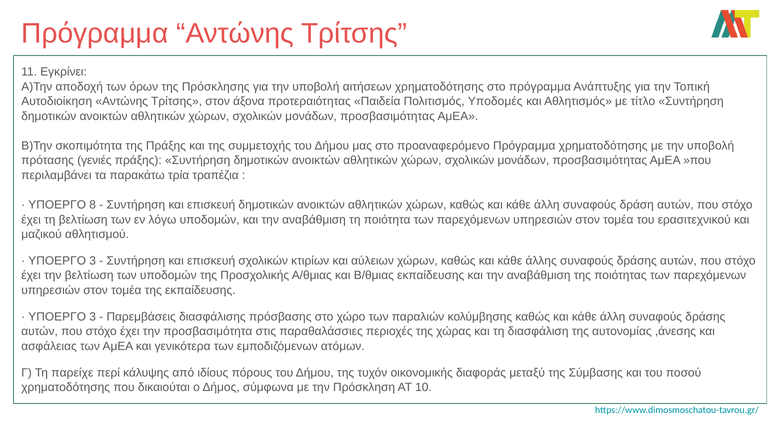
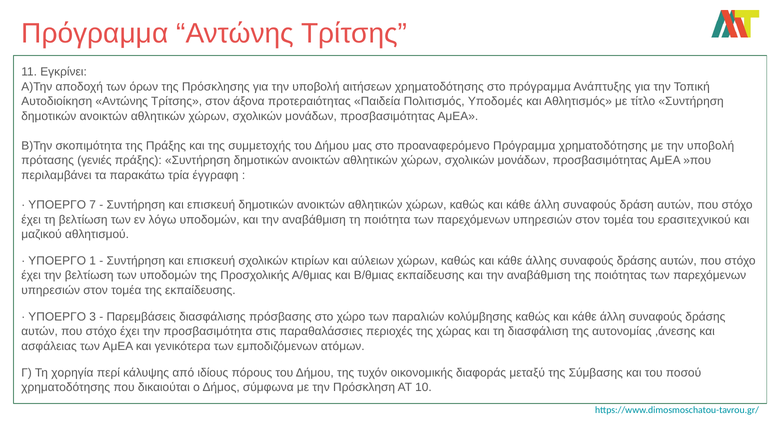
τραπέζια: τραπέζια -> έγγραφη
8: 8 -> 7
3 at (93, 261): 3 -> 1
παρείχε: παρείχε -> χορηγία
